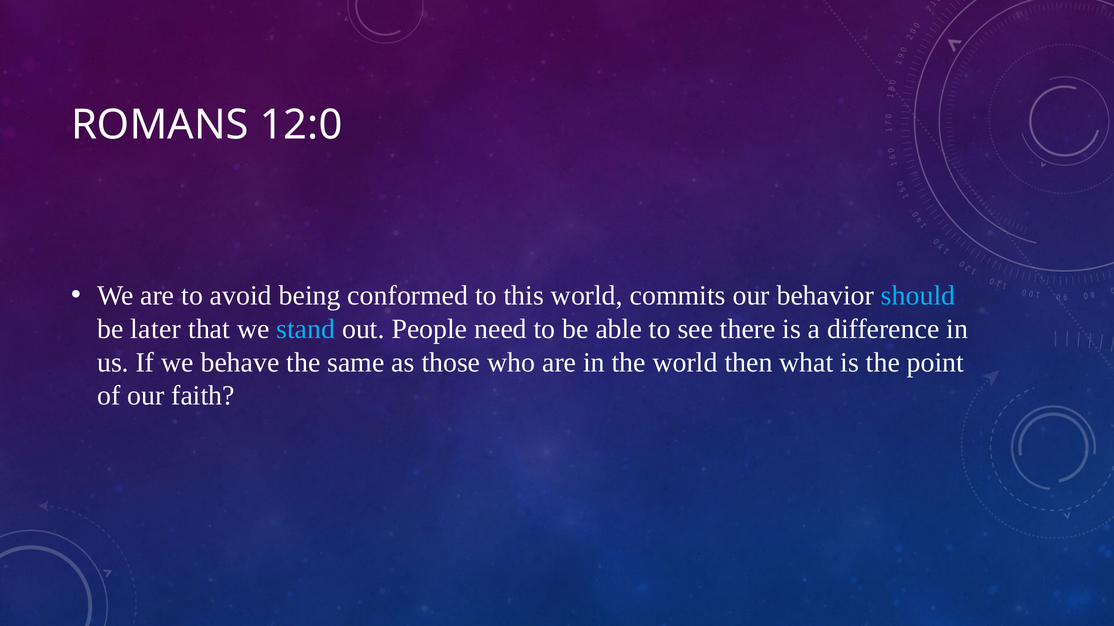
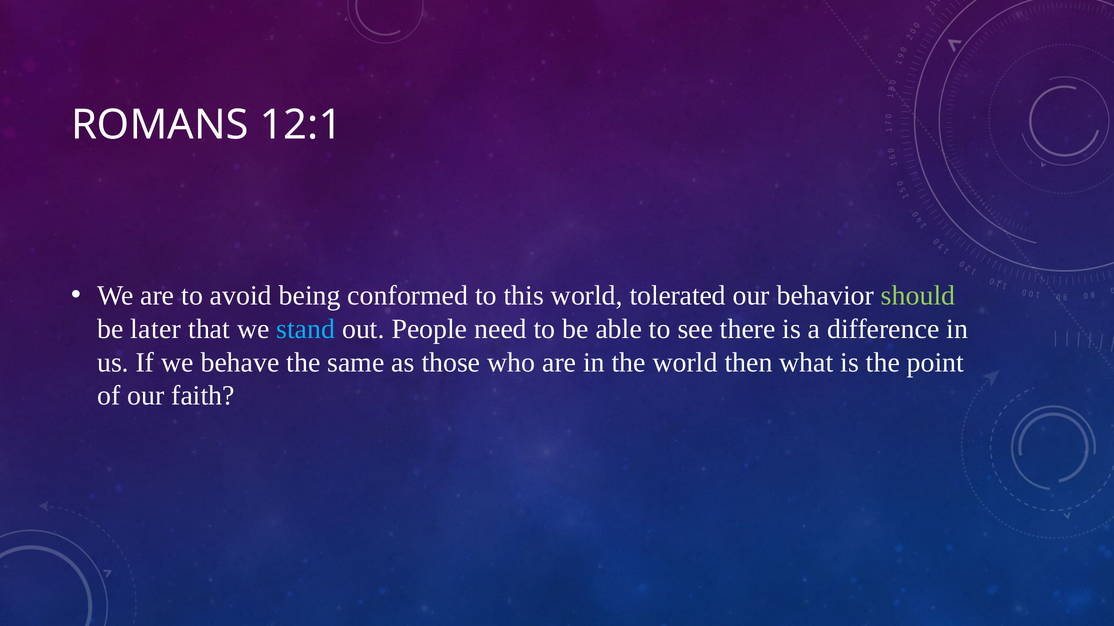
12:0: 12:0 -> 12:1
commits: commits -> tolerated
should colour: light blue -> light green
